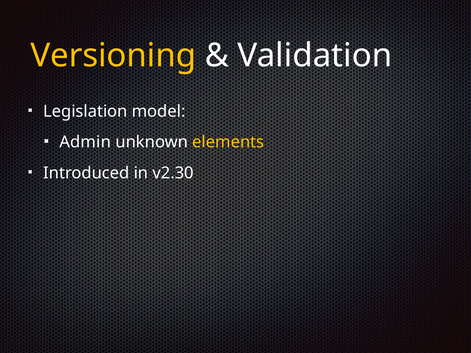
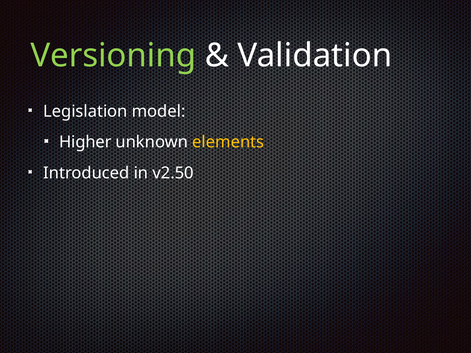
Versioning colour: yellow -> light green
Admin: Admin -> Higher
v2.30: v2.30 -> v2.50
